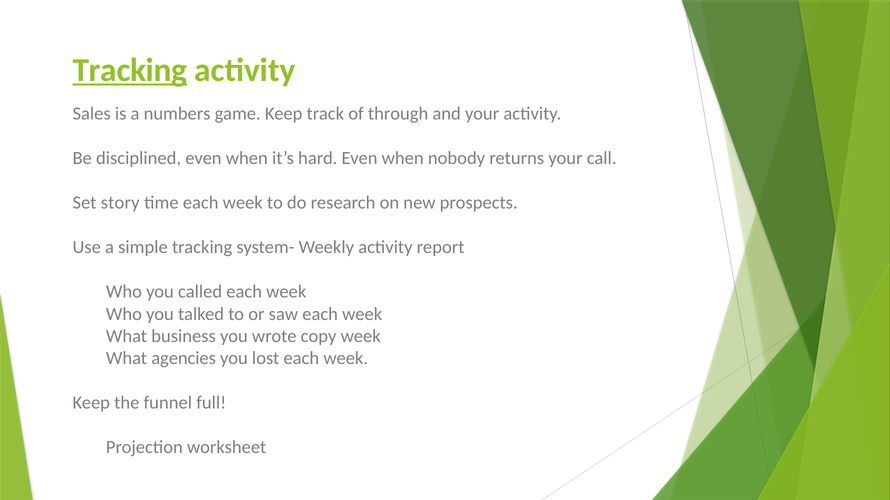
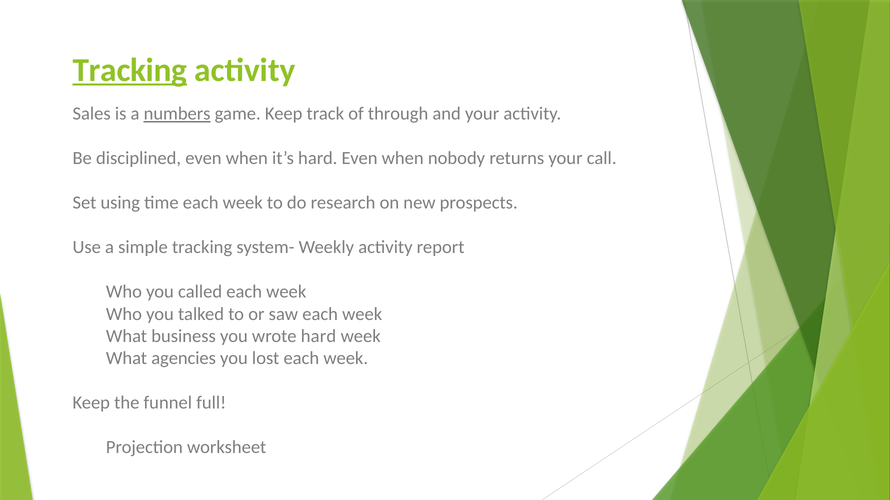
numbers underline: none -> present
story: story -> using
wrote copy: copy -> hard
